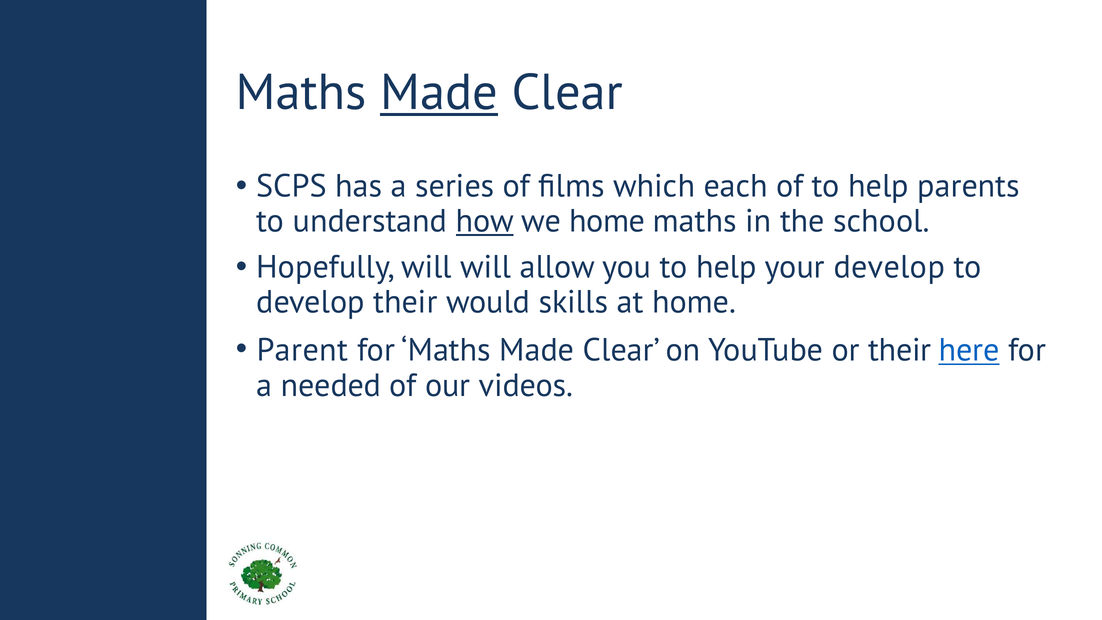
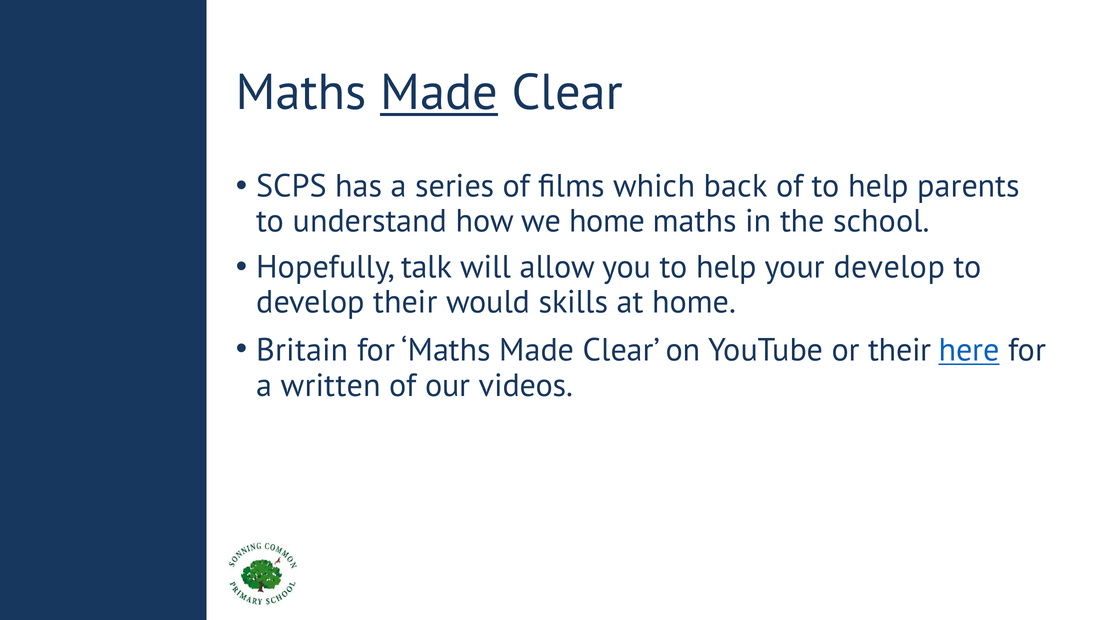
each: each -> back
how underline: present -> none
Hopefully will: will -> talk
Parent: Parent -> Britain
needed: needed -> written
